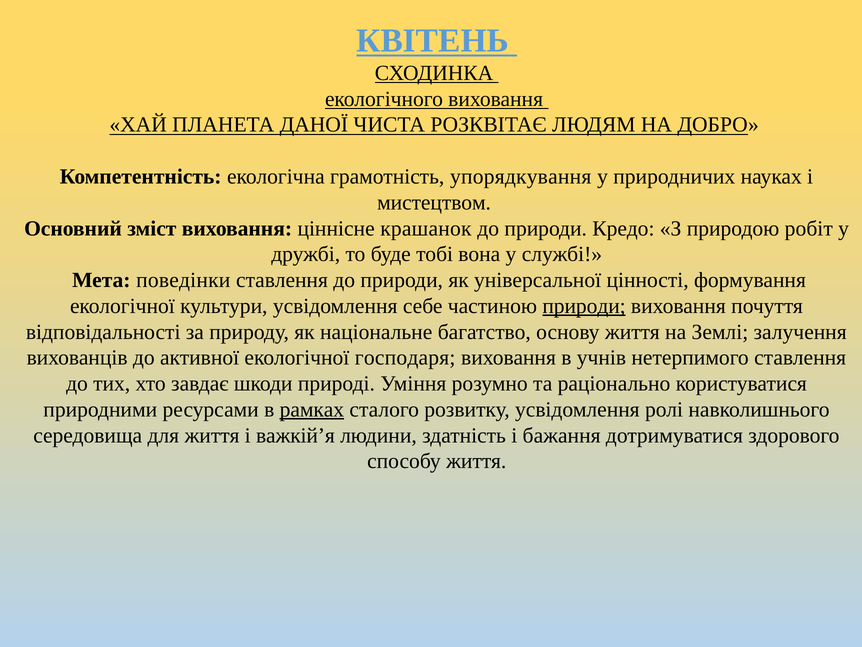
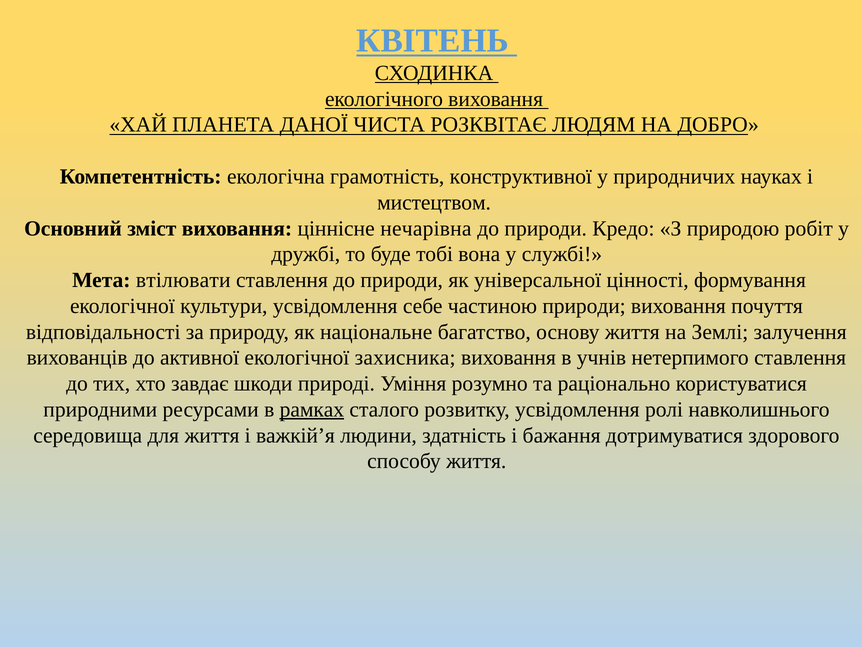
упорядкування: упорядкування -> конструктивної
крашанок: крашанок -> нечарівна
поведінки: поведінки -> втілювати
природи at (584, 306) underline: present -> none
господаря: господаря -> захисника
